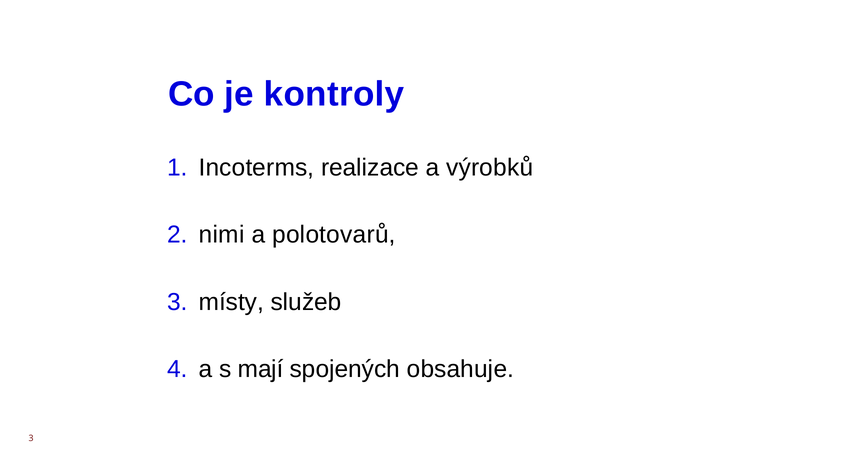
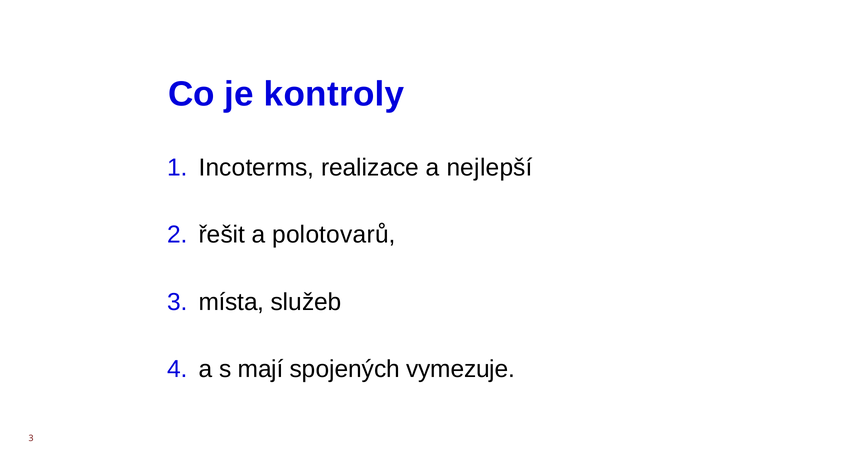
výrobků: výrobků -> nejlepší
nimi: nimi -> řešit
místy: místy -> místa
obsahuje: obsahuje -> vymezuje
